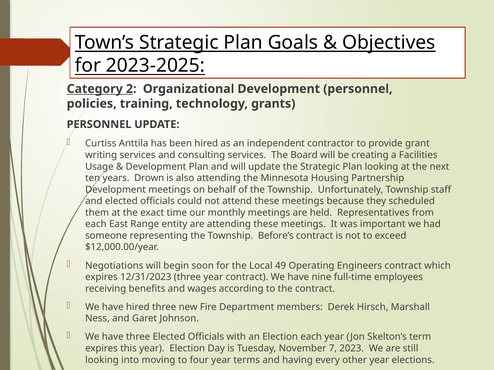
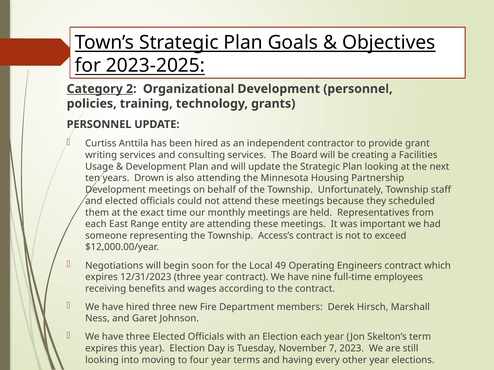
Before’s: Before’s -> Access’s
